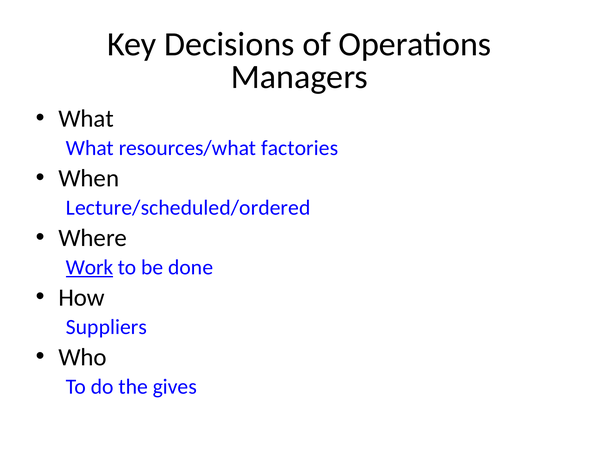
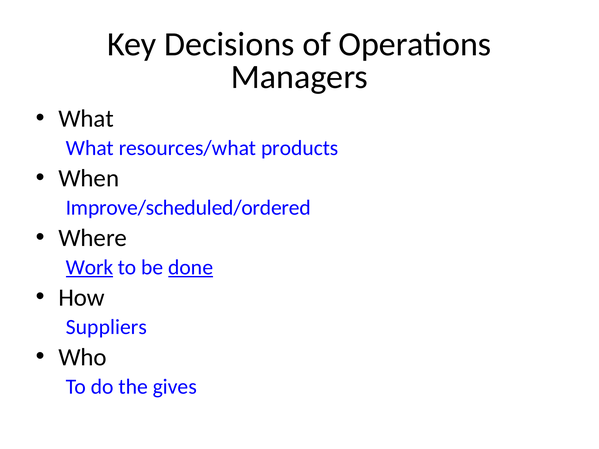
factories: factories -> products
Lecture/scheduled/ordered: Lecture/scheduled/ordered -> Improve/scheduled/ordered
done underline: none -> present
